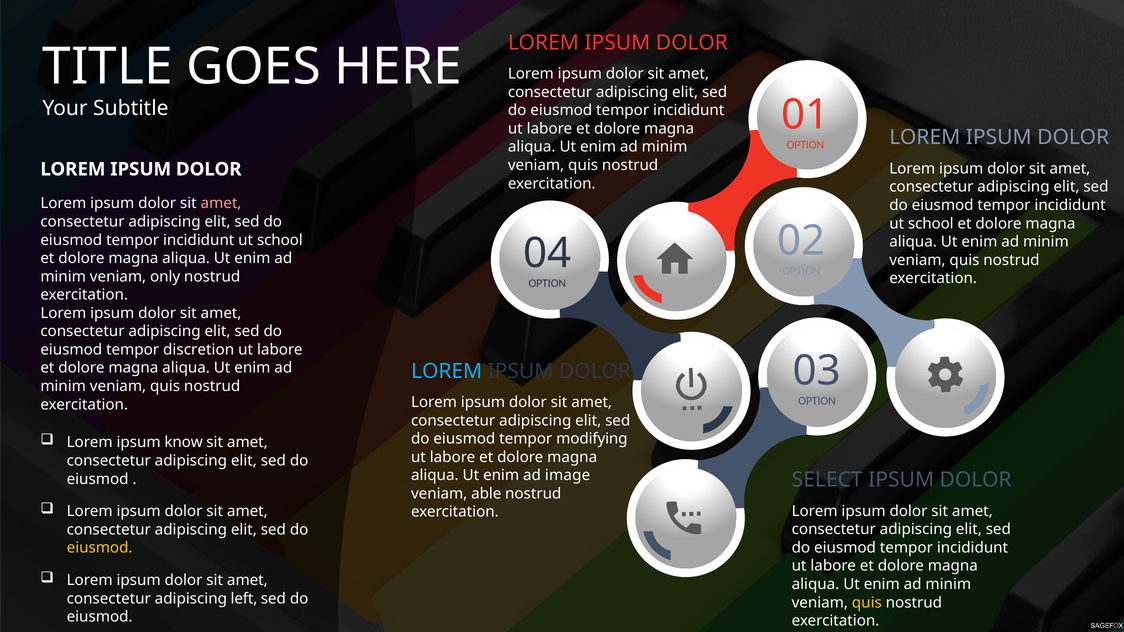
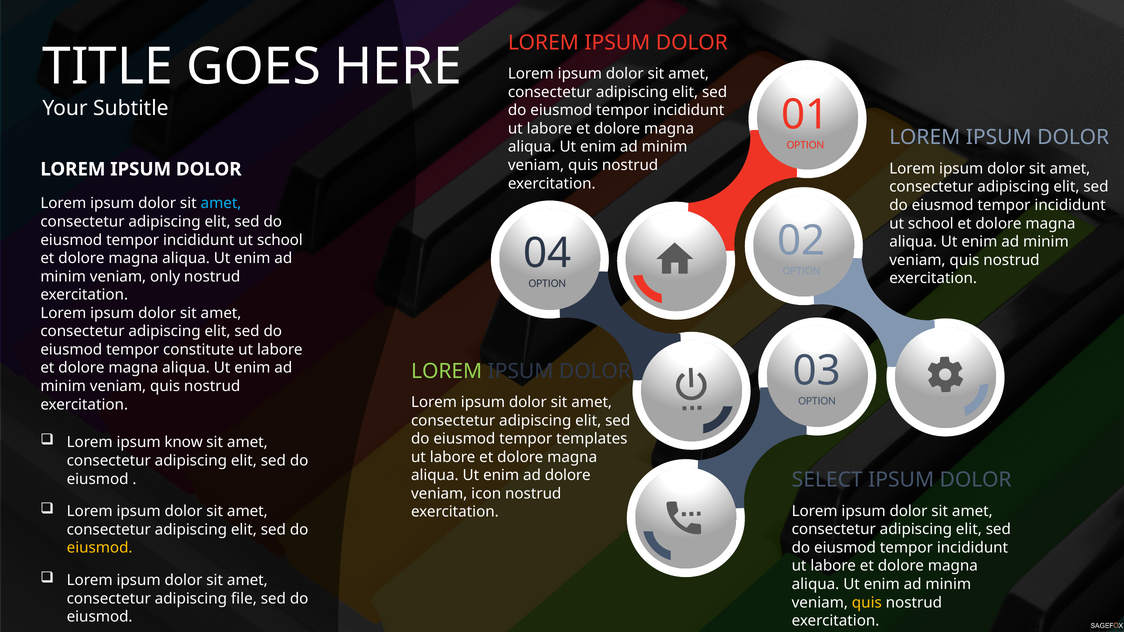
amet at (221, 203) colour: pink -> light blue
discretion: discretion -> constitute
LOREM at (447, 371) colour: light blue -> light green
modifying: modifying -> templates
ad image: image -> dolore
able: able -> icon
left: left -> file
